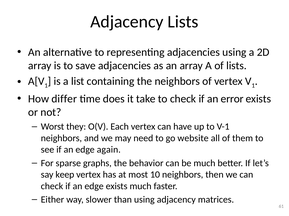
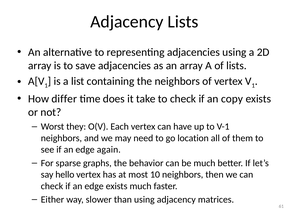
error: error -> copy
website: website -> location
keep: keep -> hello
